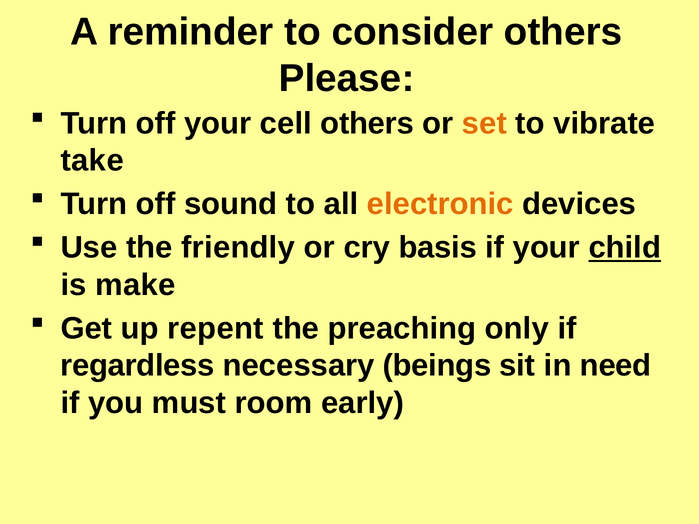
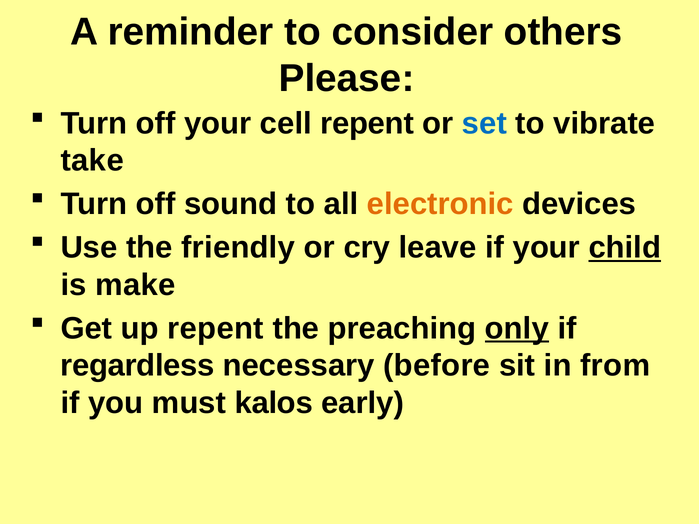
cell others: others -> repent
set colour: orange -> blue
basis: basis -> leave
only underline: none -> present
beings: beings -> before
need: need -> from
room: room -> kalos
